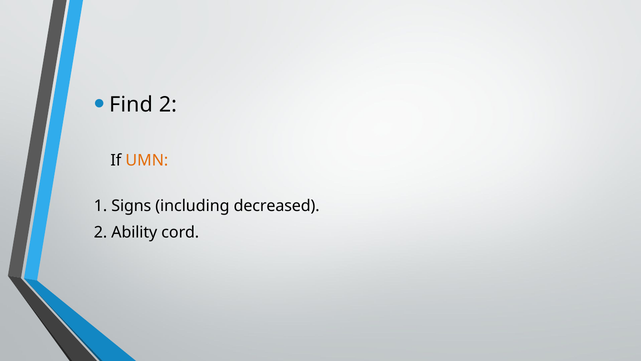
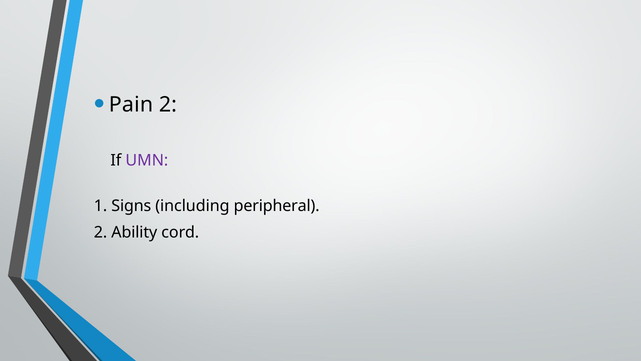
Find: Find -> Pain
UMN colour: orange -> purple
decreased: decreased -> peripheral
